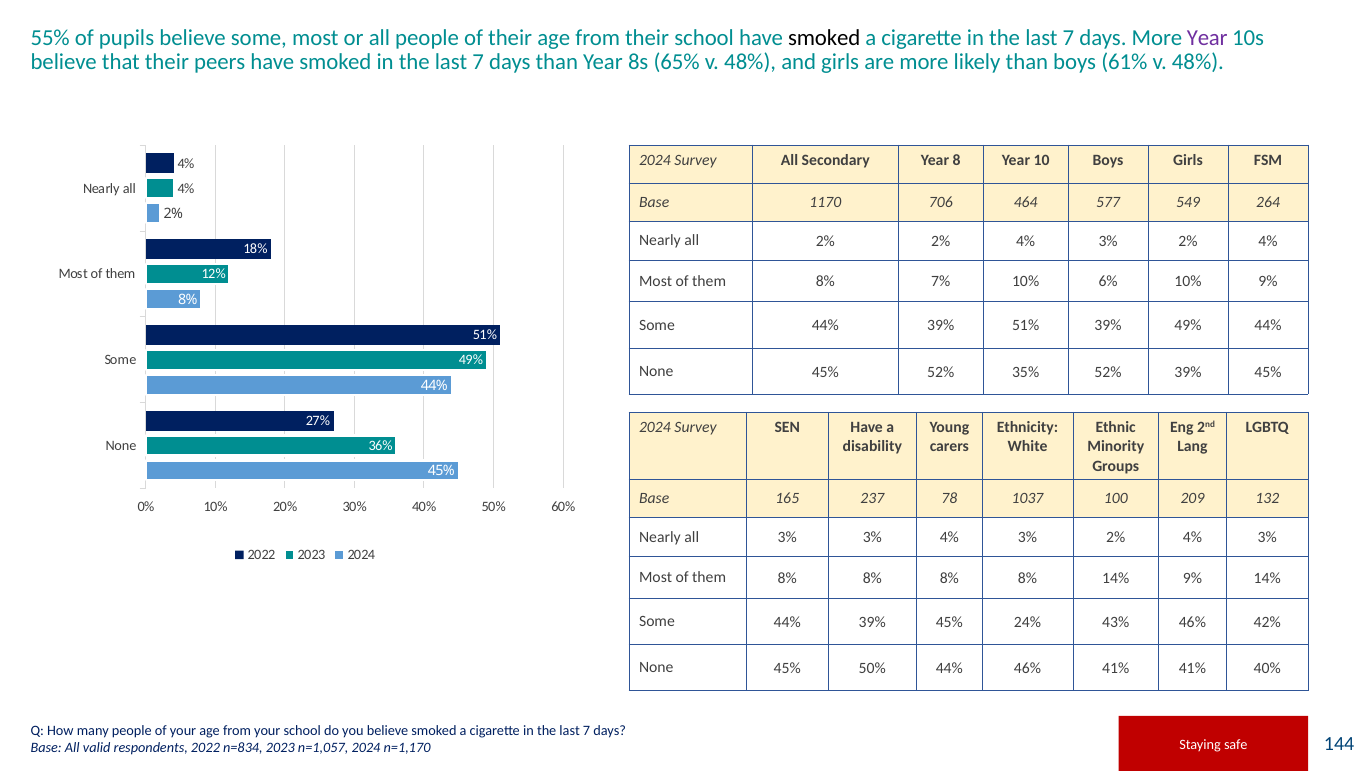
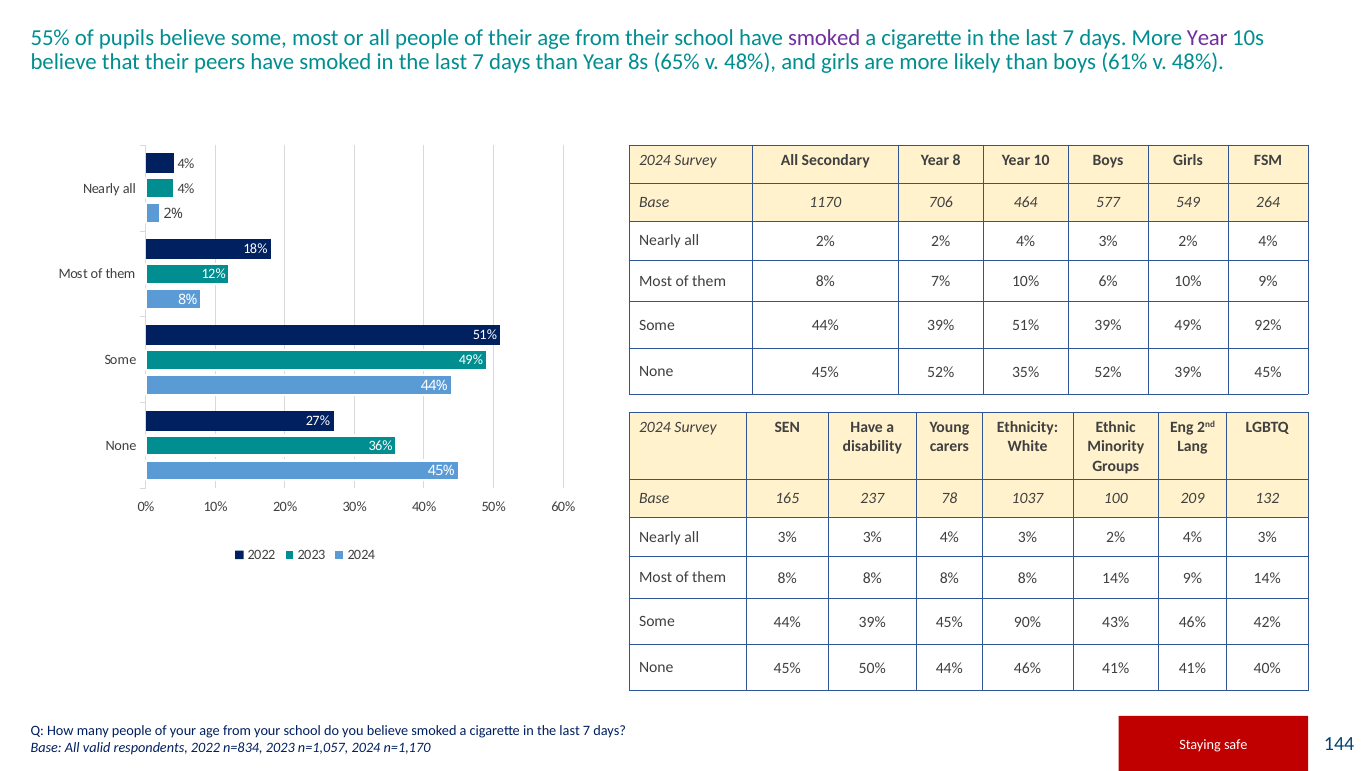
smoked at (824, 38) colour: black -> purple
49% 44%: 44% -> 92%
24%: 24% -> 90%
